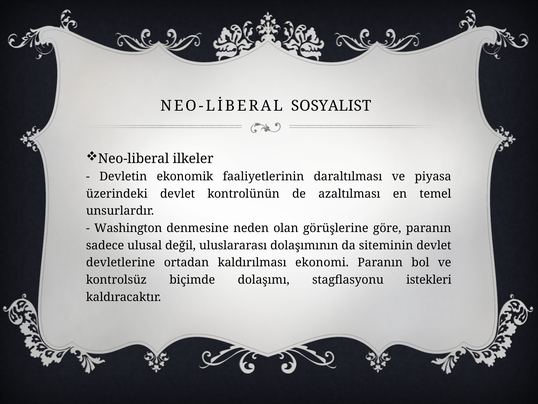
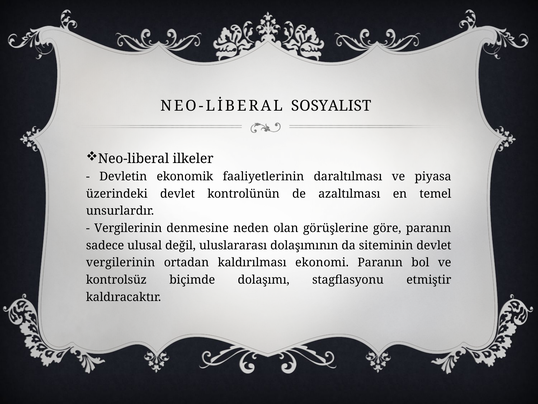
Washington at (128, 228): Washington -> Vergilerinin
devletlerine at (121, 262): devletlerine -> vergilerinin
istekleri: istekleri -> etmiştir
